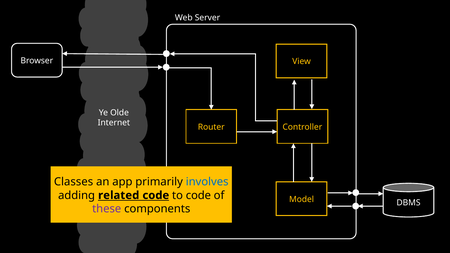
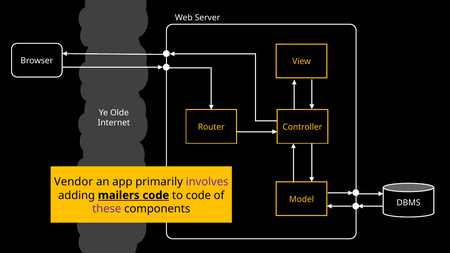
Classes: Classes -> Vendor
involves colour: blue -> purple
related: related -> mailers
